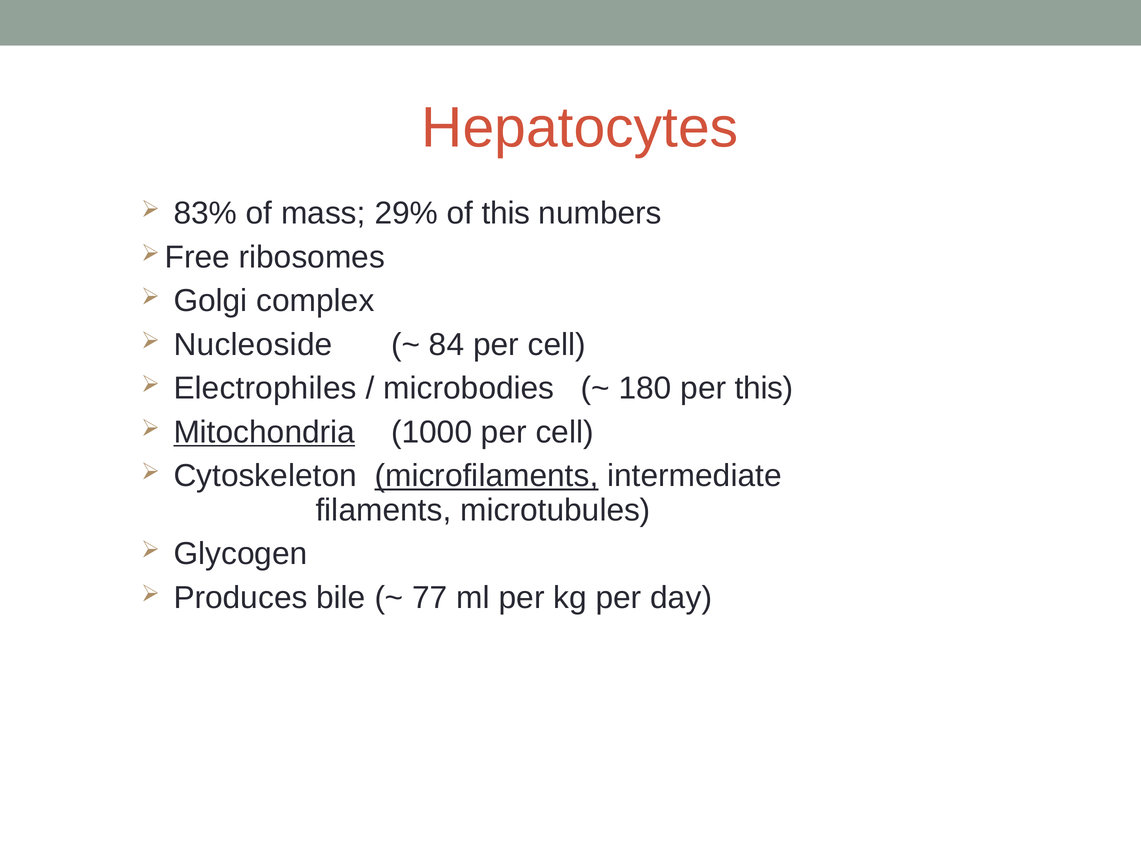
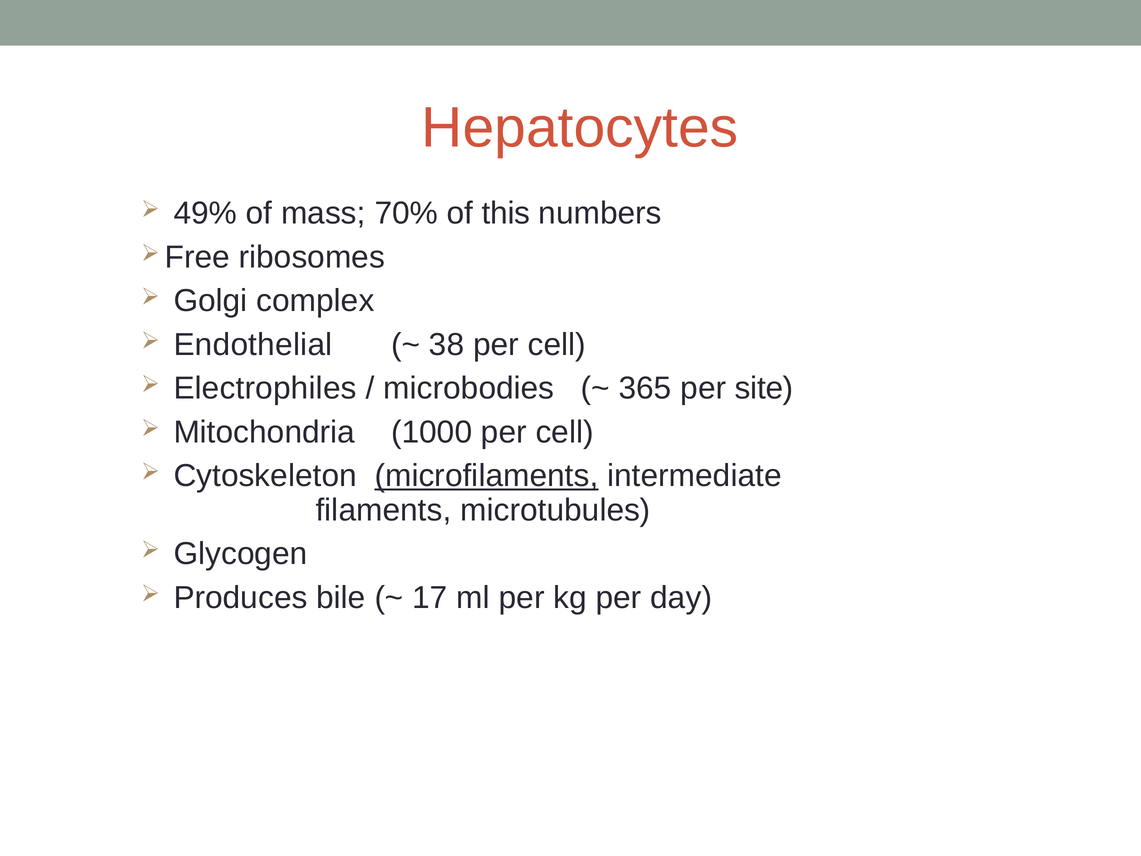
83%: 83% -> 49%
29%: 29% -> 70%
Nucleoside: Nucleoside -> Endothelial
84: 84 -> 38
180: 180 -> 365
per this: this -> site
Mitochondria underline: present -> none
77: 77 -> 17
